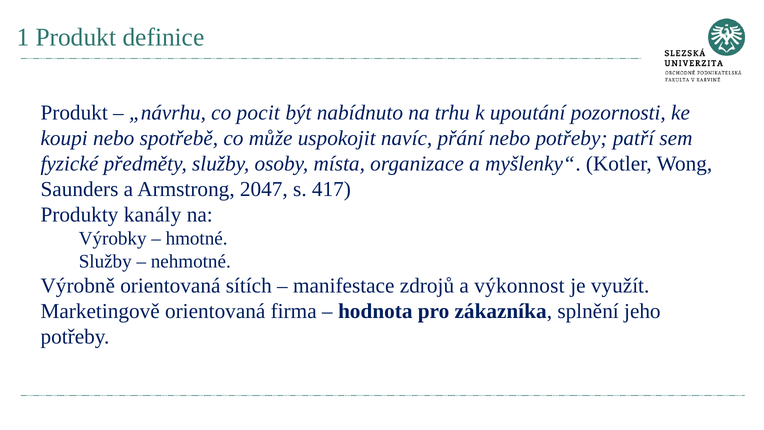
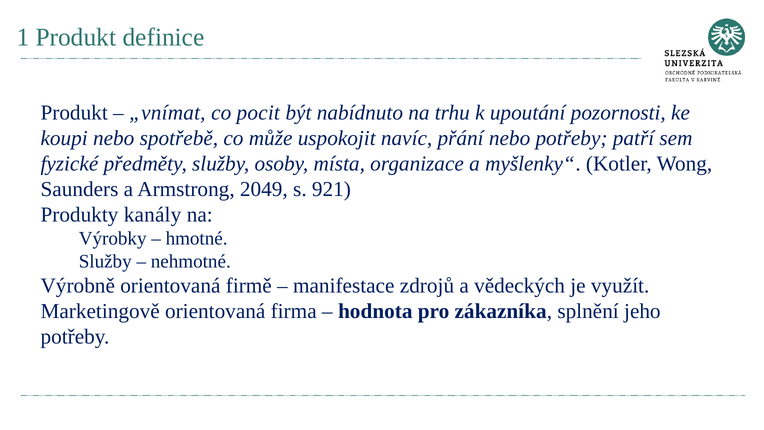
„návrhu: „návrhu -> „vnímat
2047: 2047 -> 2049
417: 417 -> 921
sítích: sítích -> firmě
výkonnost: výkonnost -> vědeckých
